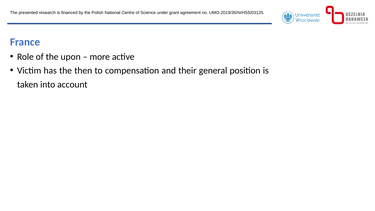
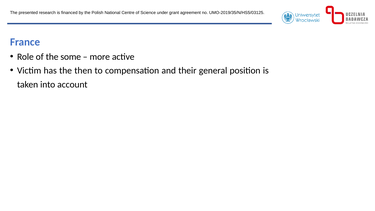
upon: upon -> some
